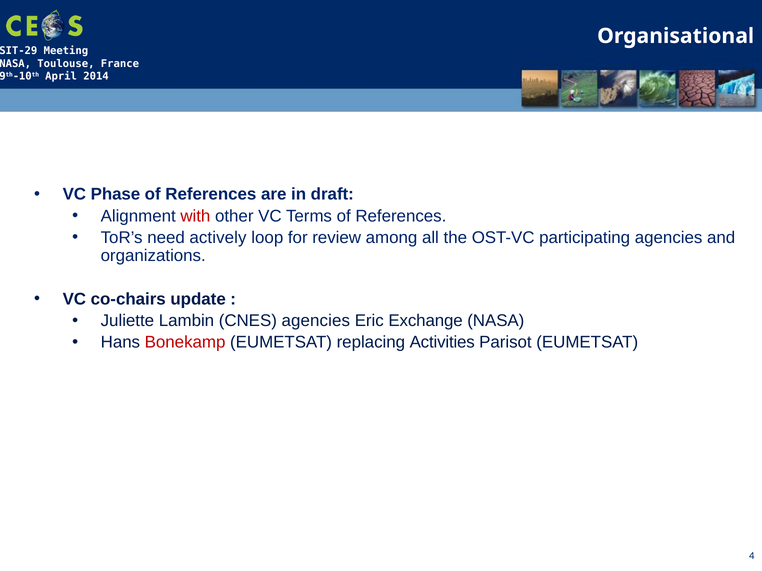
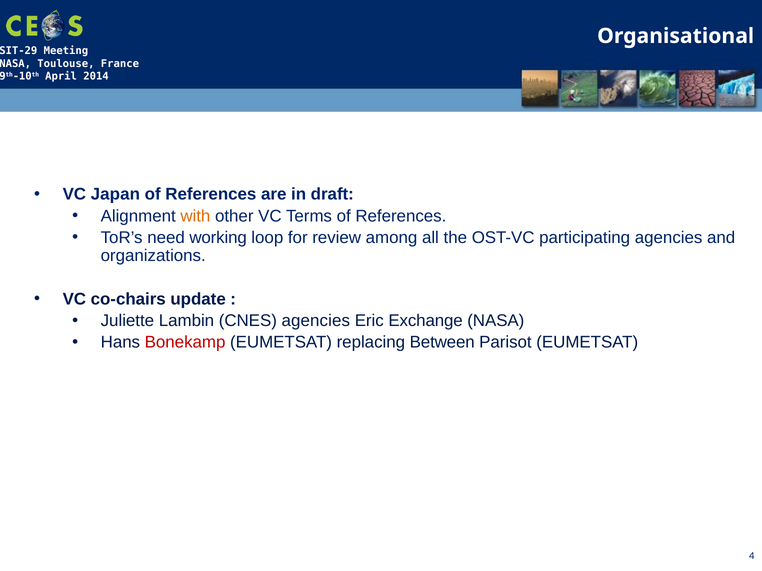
Phase: Phase -> Japan
with colour: red -> orange
actively: actively -> working
Activities: Activities -> Between
